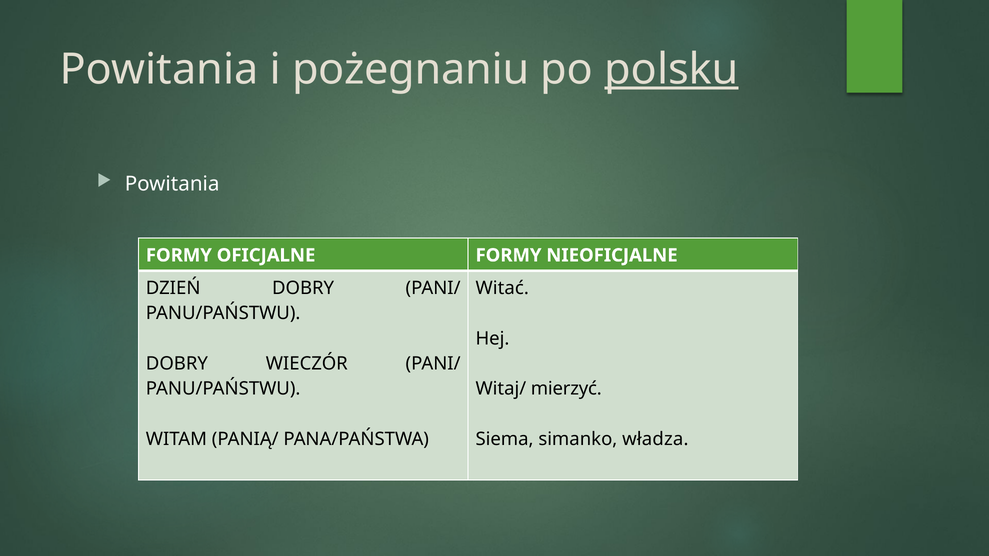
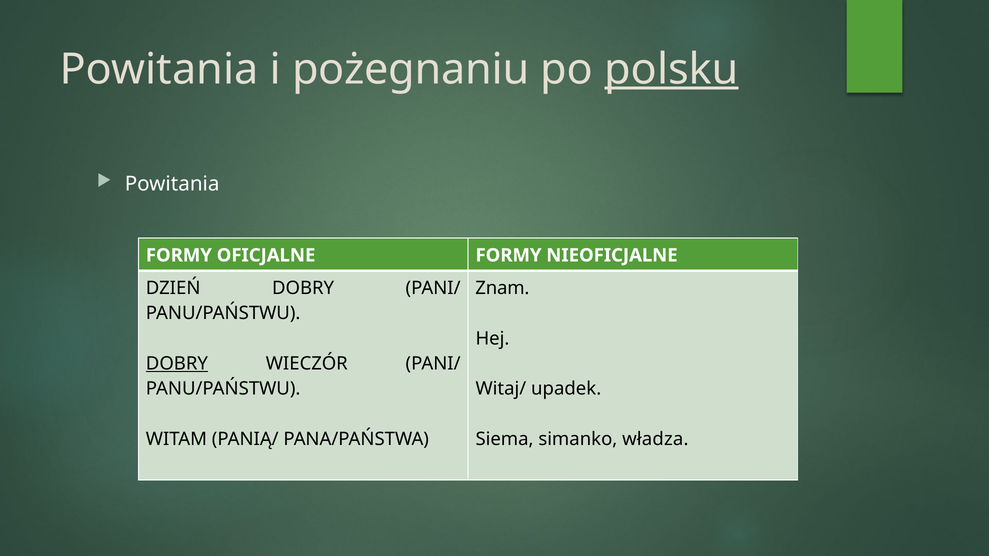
Witać: Witać -> Znam
DOBRY at (177, 364) underline: none -> present
mierzyć: mierzyć -> upadek
